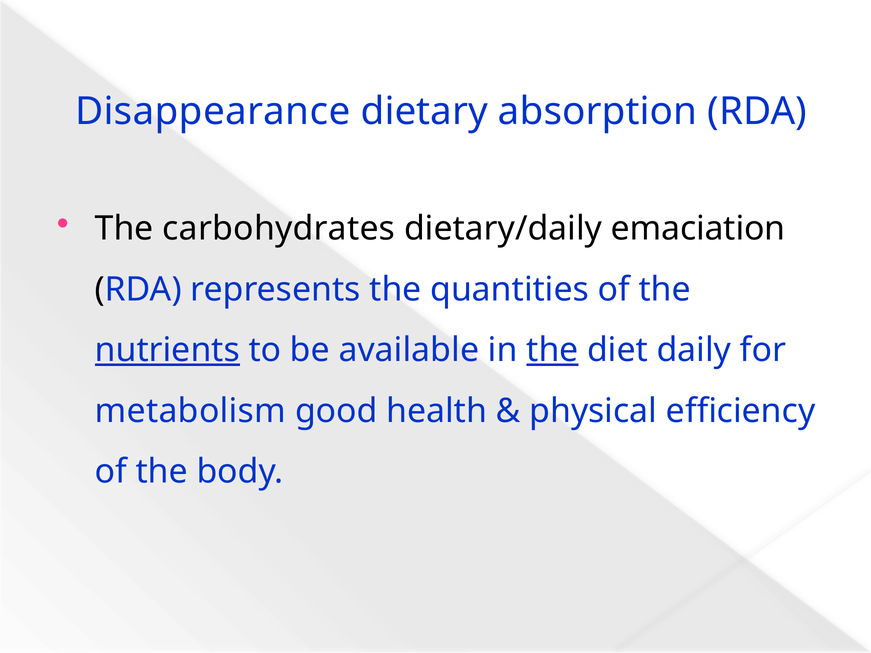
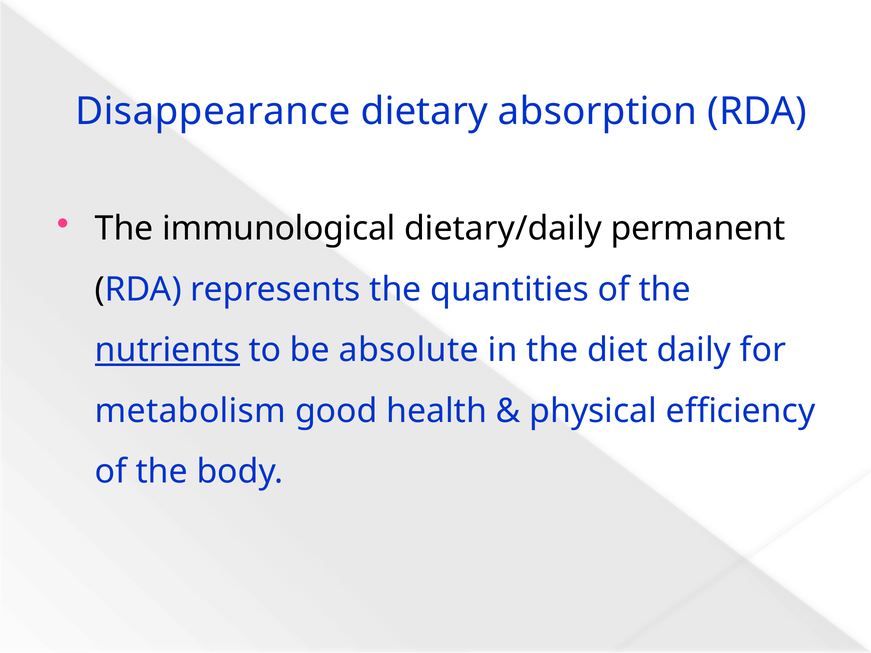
carbohydrates: carbohydrates -> immunological
emaciation: emaciation -> permanent
available: available -> absolute
the at (552, 350) underline: present -> none
